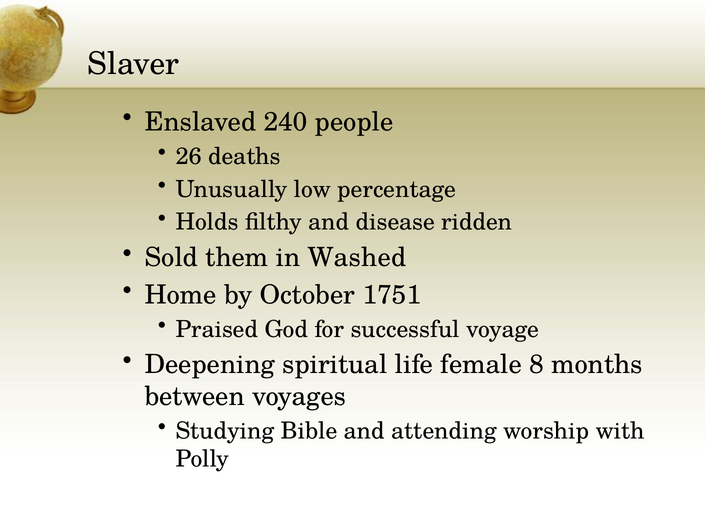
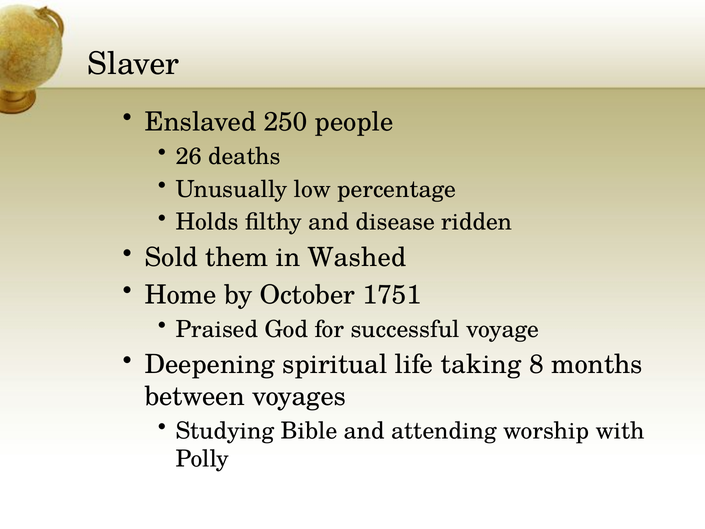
240: 240 -> 250
female: female -> taking
